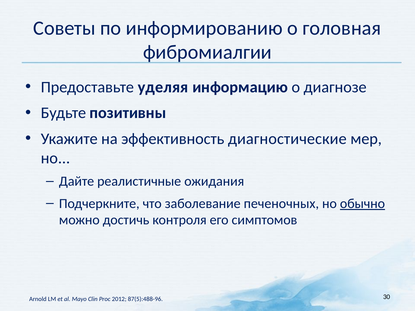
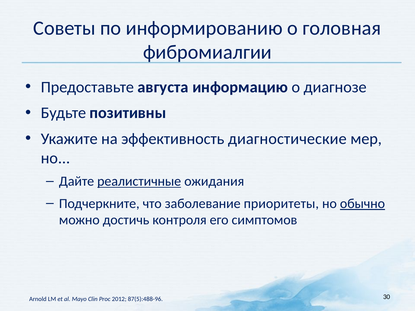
уделяя: уделяя -> августа
реалистичные underline: none -> present
печеночных: печеночных -> приоритеты
